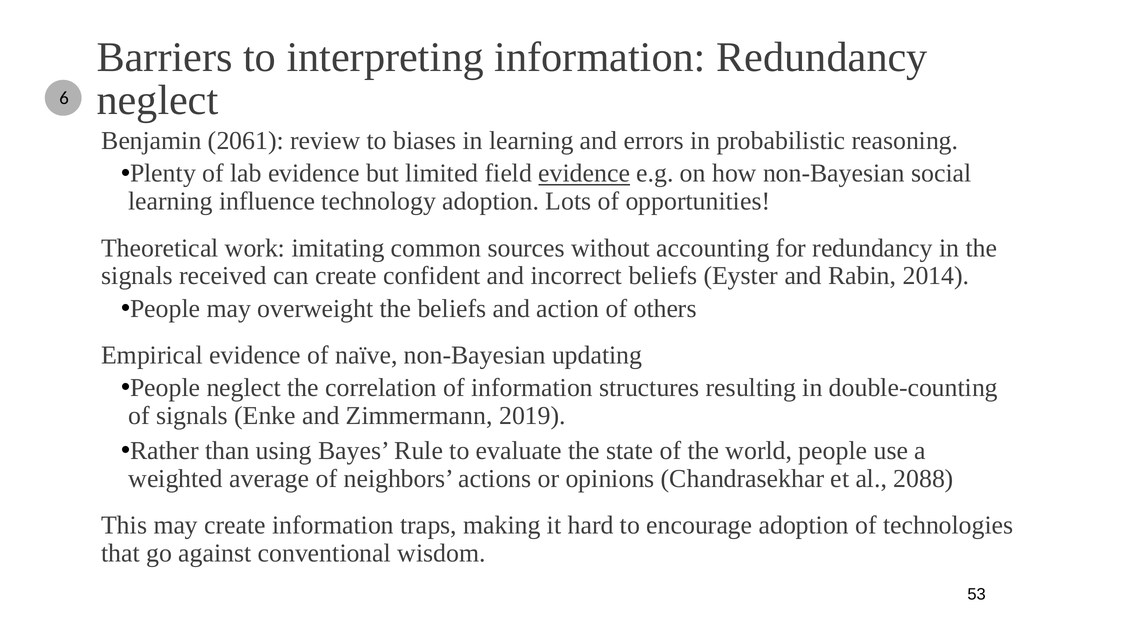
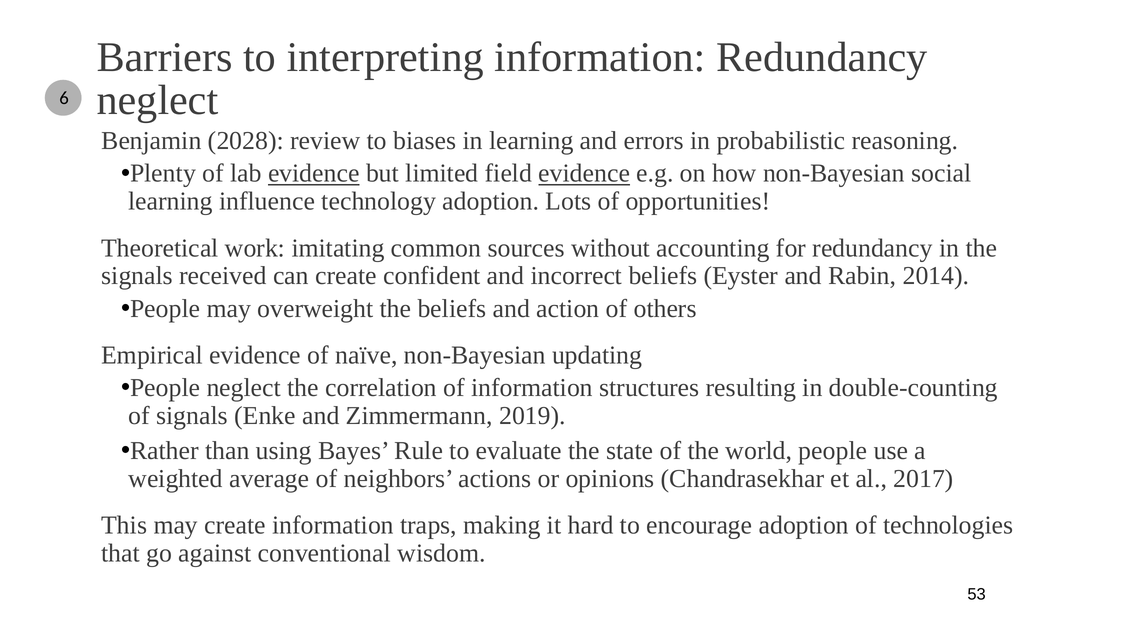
2061: 2061 -> 2028
evidence at (314, 174) underline: none -> present
2088: 2088 -> 2017
